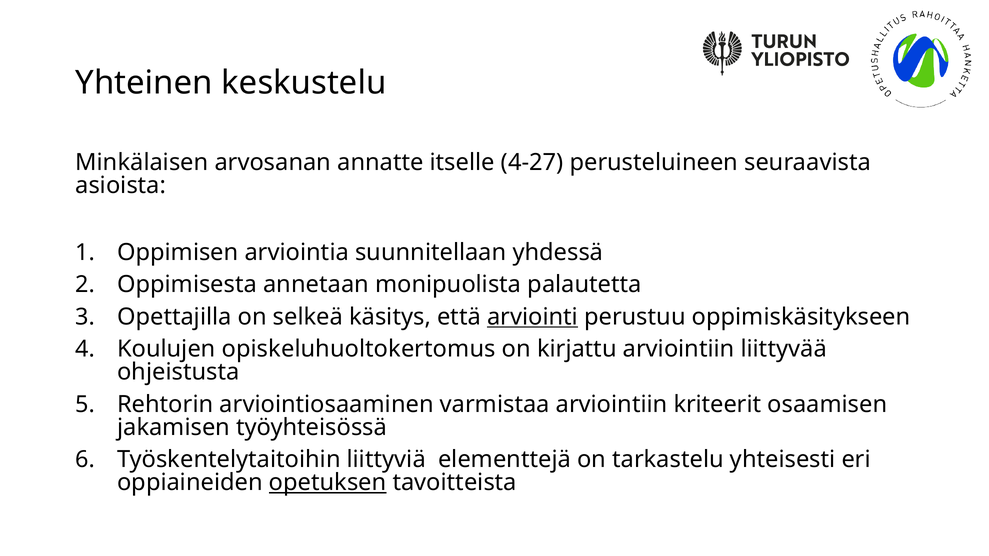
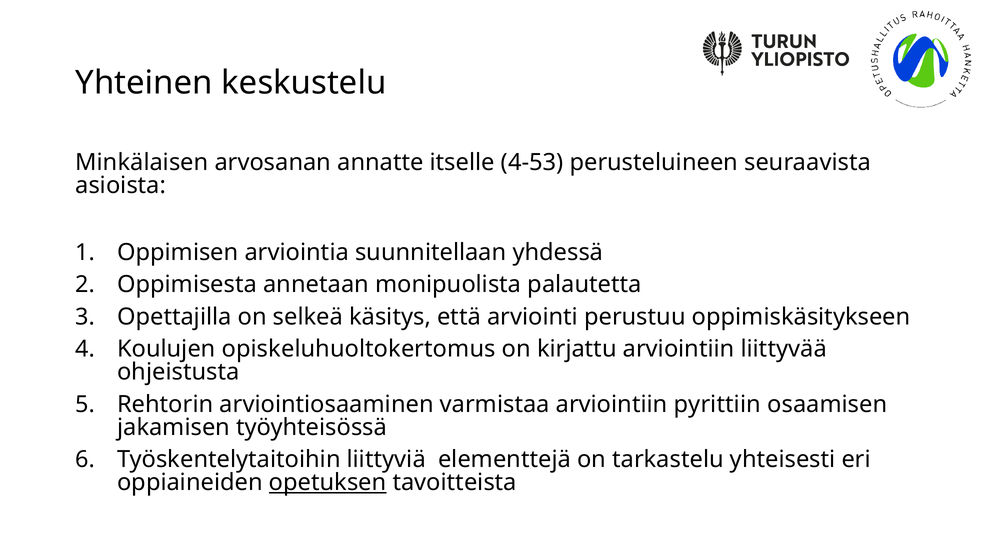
4-27: 4-27 -> 4-53
arviointi underline: present -> none
kriteerit: kriteerit -> pyrittiin
